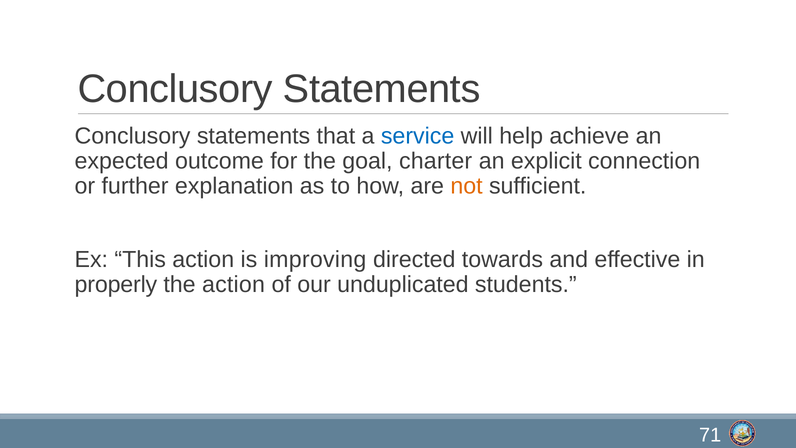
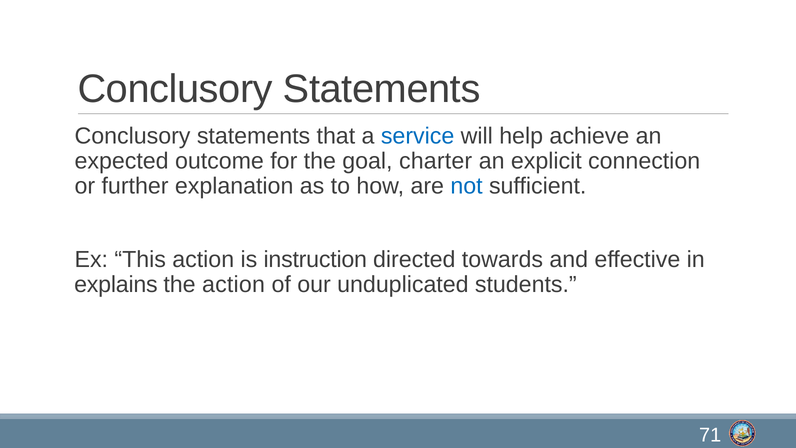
not colour: orange -> blue
improving: improving -> instruction
properly: properly -> explains
